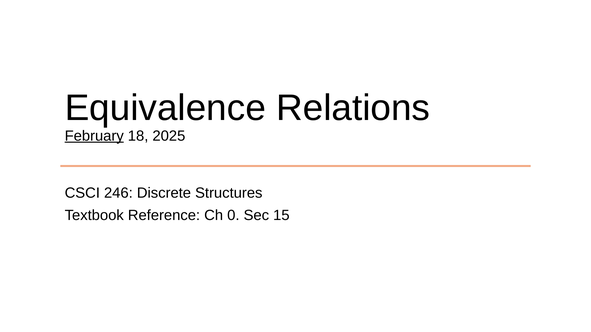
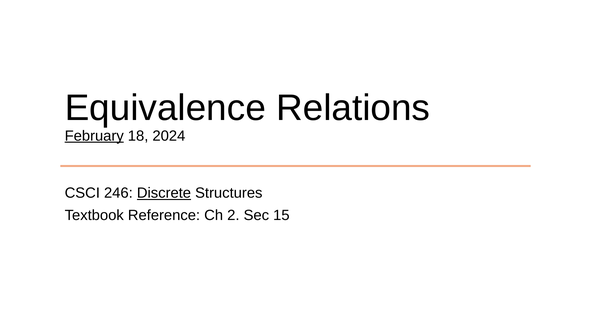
2025: 2025 -> 2024
Discrete underline: none -> present
0: 0 -> 2
